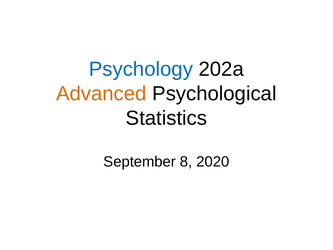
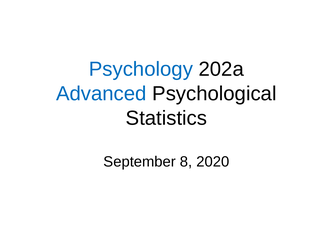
Advanced colour: orange -> blue
